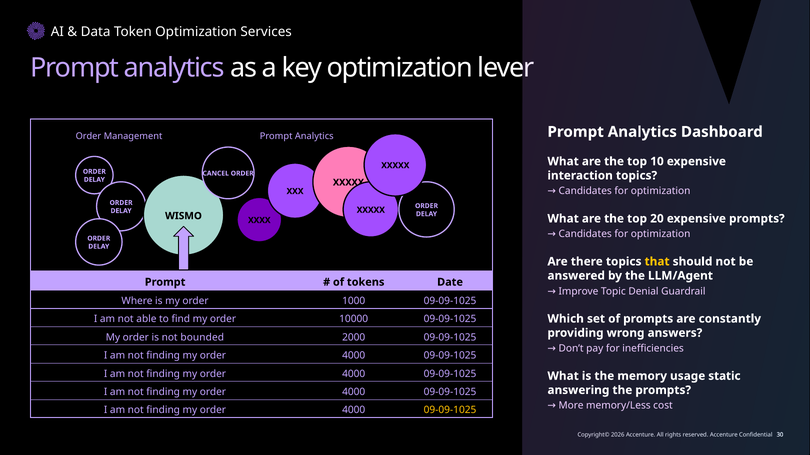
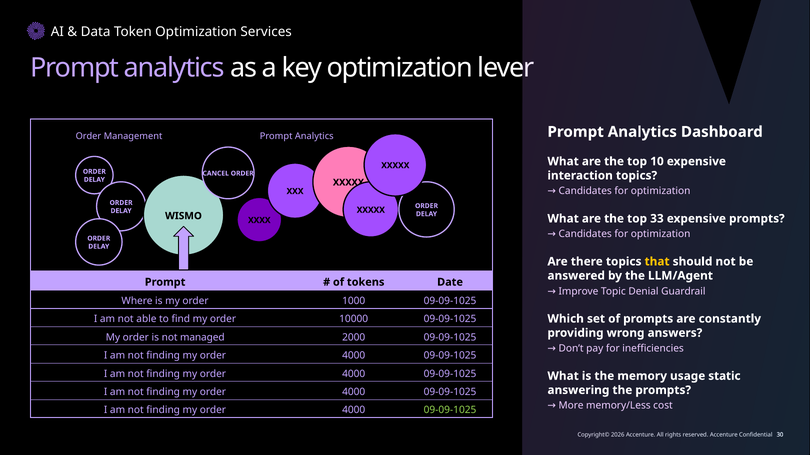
20: 20 -> 33
bounded: bounded -> managed
09-09-1025 at (450, 411) colour: yellow -> light green
